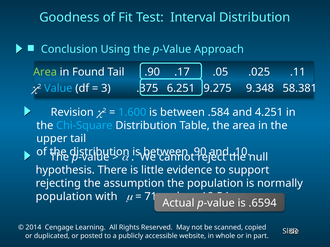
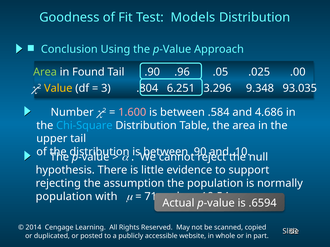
Interval: Interval -> Models
.17: .17 -> .96
.11: .11 -> .00
Value colour: light blue -> yellow
.375: .375 -> .804
9.275: 9.275 -> 3.296
58.381: 58.381 -> 93.035
Revision: Revision -> Number
1.600 colour: light blue -> pink
4.251: 4.251 -> 4.686
